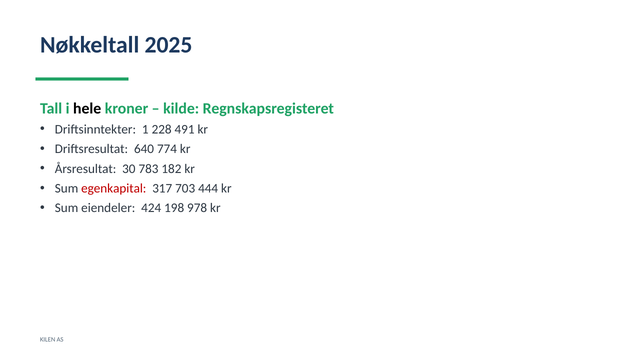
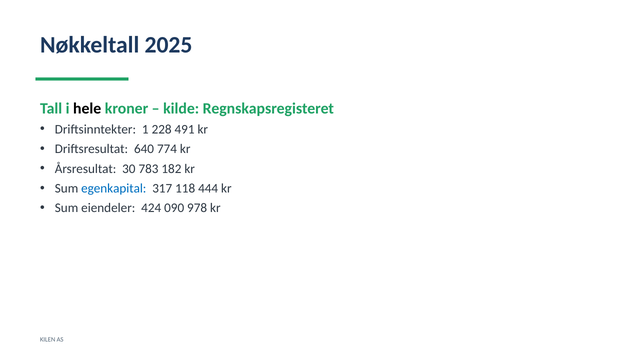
egenkapital colour: red -> blue
703: 703 -> 118
198: 198 -> 090
